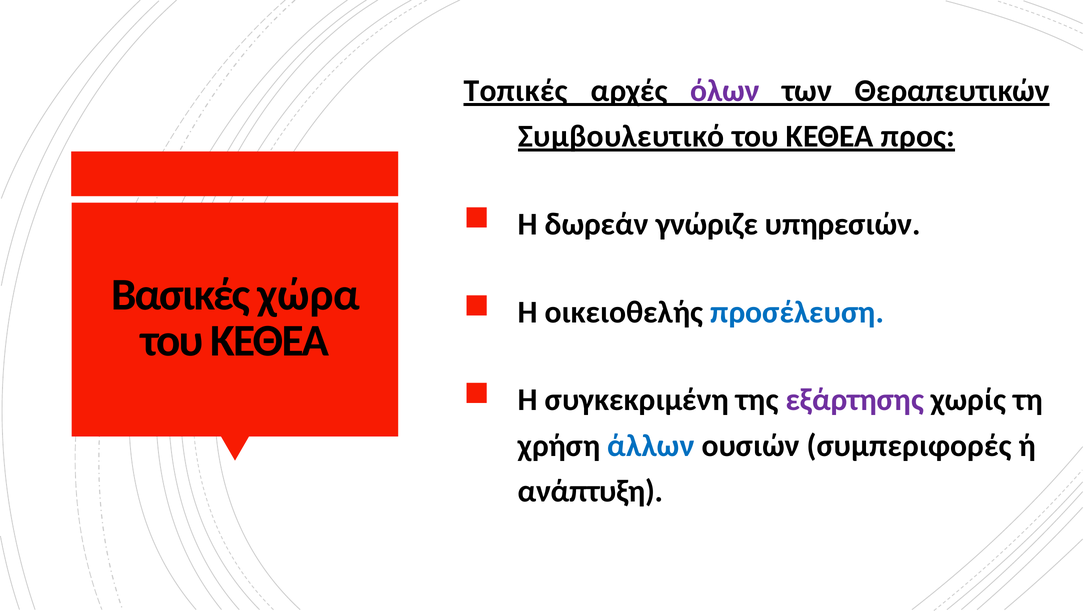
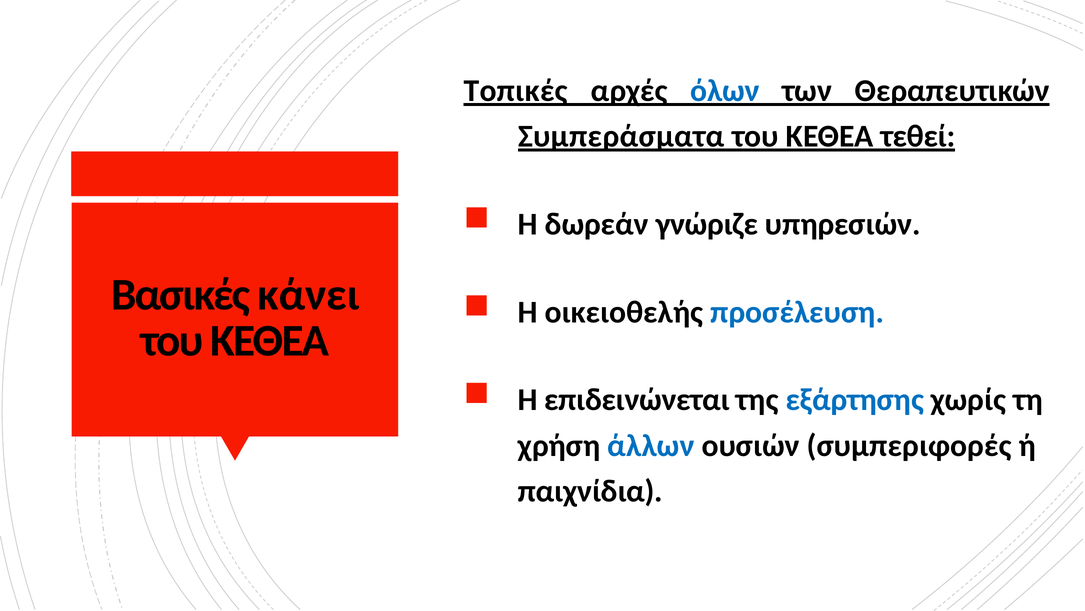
όλων colour: purple -> blue
Συμβουλευτικό: Συμβουλευτικό -> Συμπεράσματα
προς: προς -> τεθεί
χώρα: χώρα -> κάνει
συγκεκριμένη: συγκεκριμένη -> επιδεινώνεται
εξάρτησης colour: purple -> blue
ανάπτυξη: ανάπτυξη -> παιχνίδια
